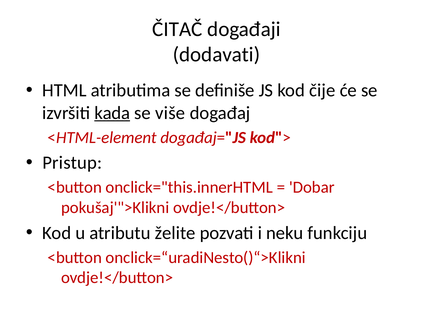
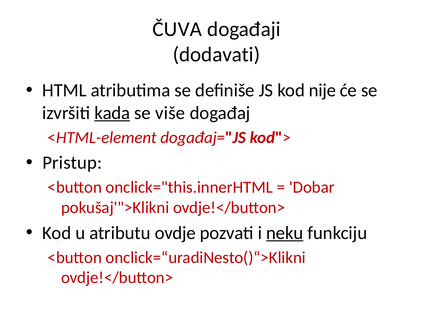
ČITAČ: ČITAČ -> ČUVA
čije: čije -> nije
želite: želite -> ovdje
neku underline: none -> present
